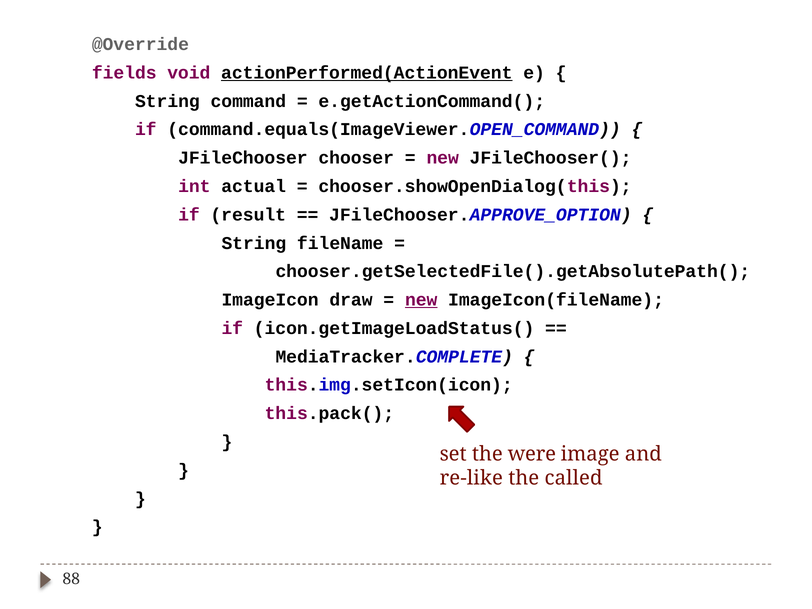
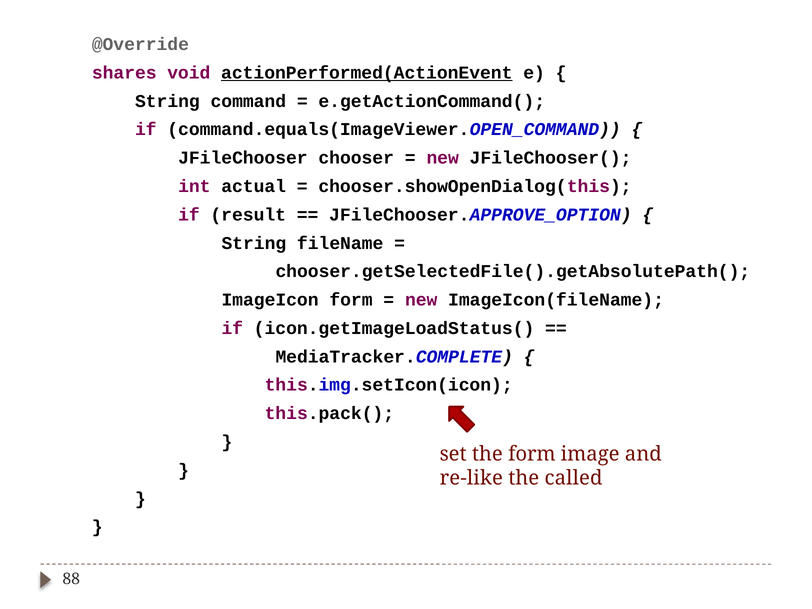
fields: fields -> shares
ImageIcon draw: draw -> form
new at (421, 300) underline: present -> none
the were: were -> form
